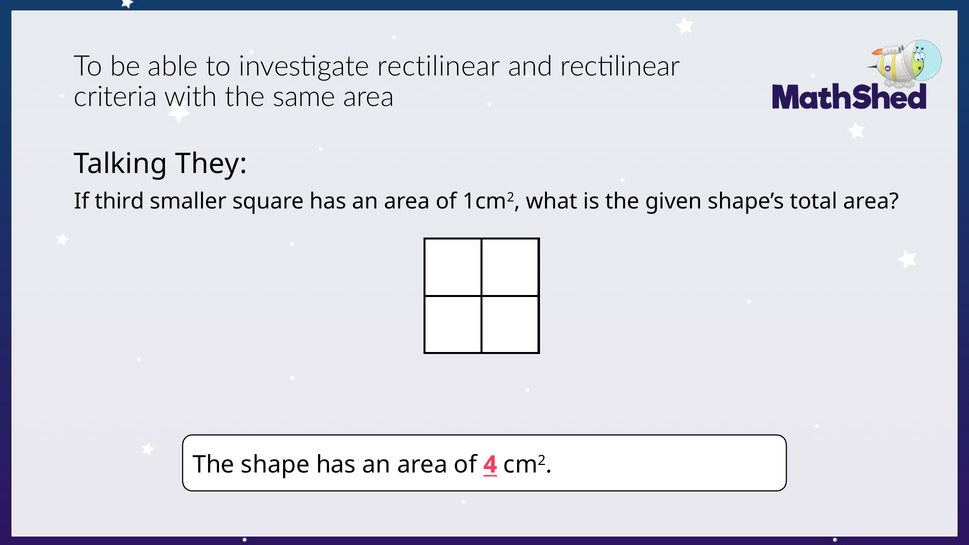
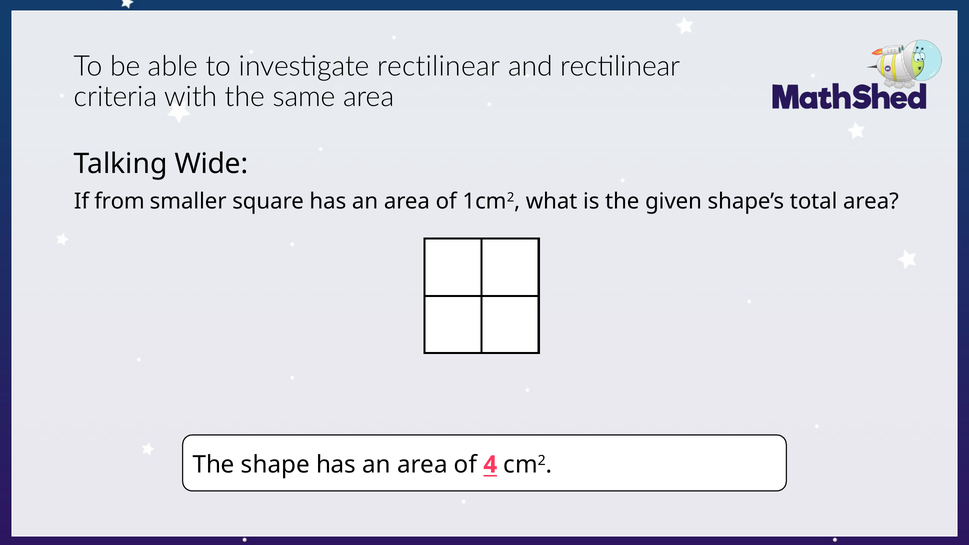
They: They -> Wide
third: third -> from
